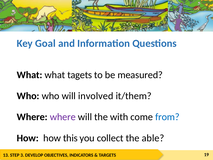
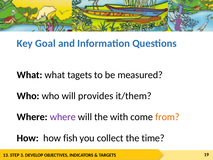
involved: involved -> provides
from colour: blue -> orange
this: this -> fish
able: able -> time
